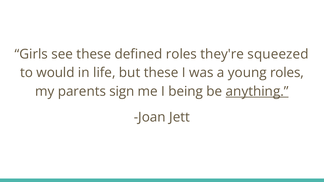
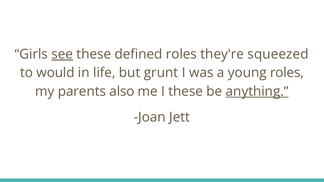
see underline: none -> present
but these: these -> grunt
sign: sign -> also
I being: being -> these
